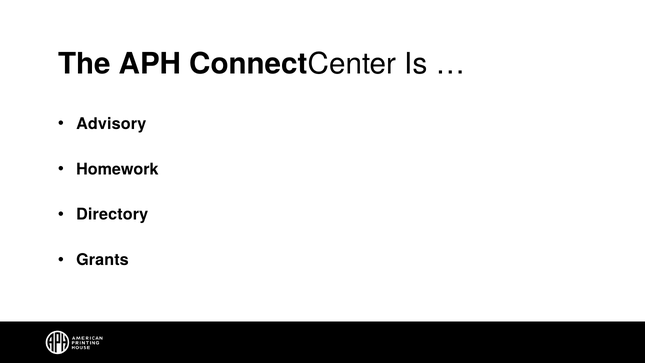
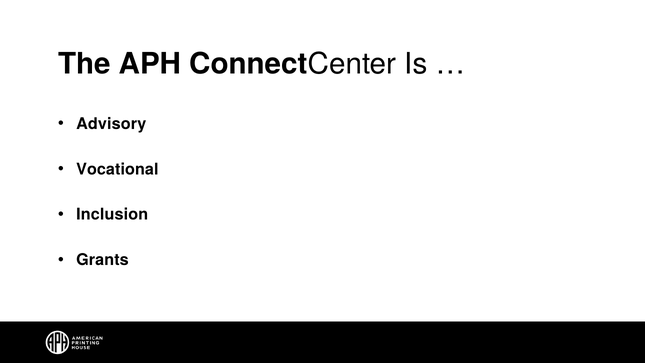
Homework: Homework -> Vocational
Directory: Directory -> Inclusion
